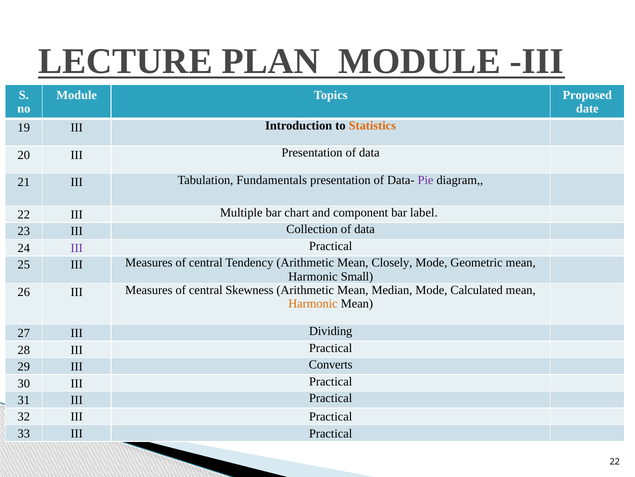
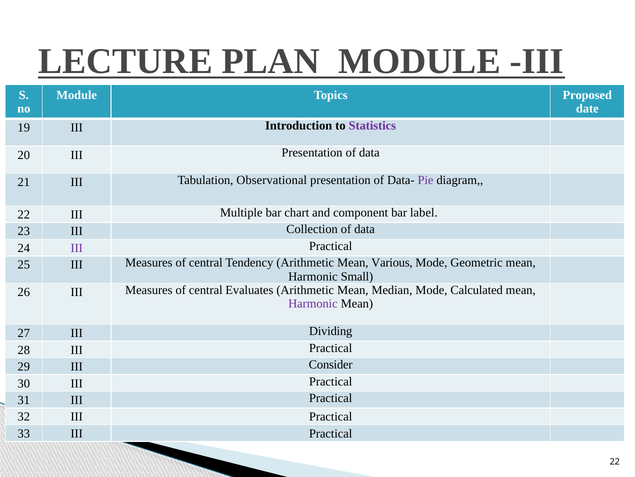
Statistics colour: orange -> purple
Fundamentals: Fundamentals -> Observational
Closely: Closely -> Various
Skewness: Skewness -> Evaluates
Harmonic at (313, 303) colour: orange -> purple
Converts: Converts -> Consider
